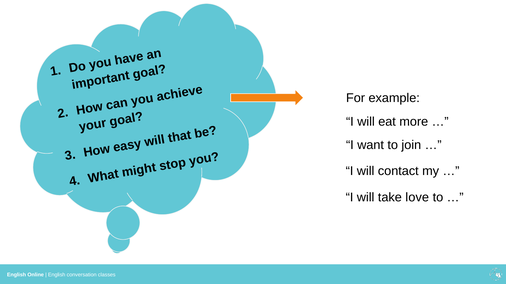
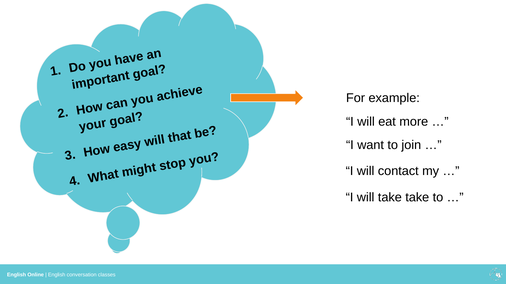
take love: love -> take
